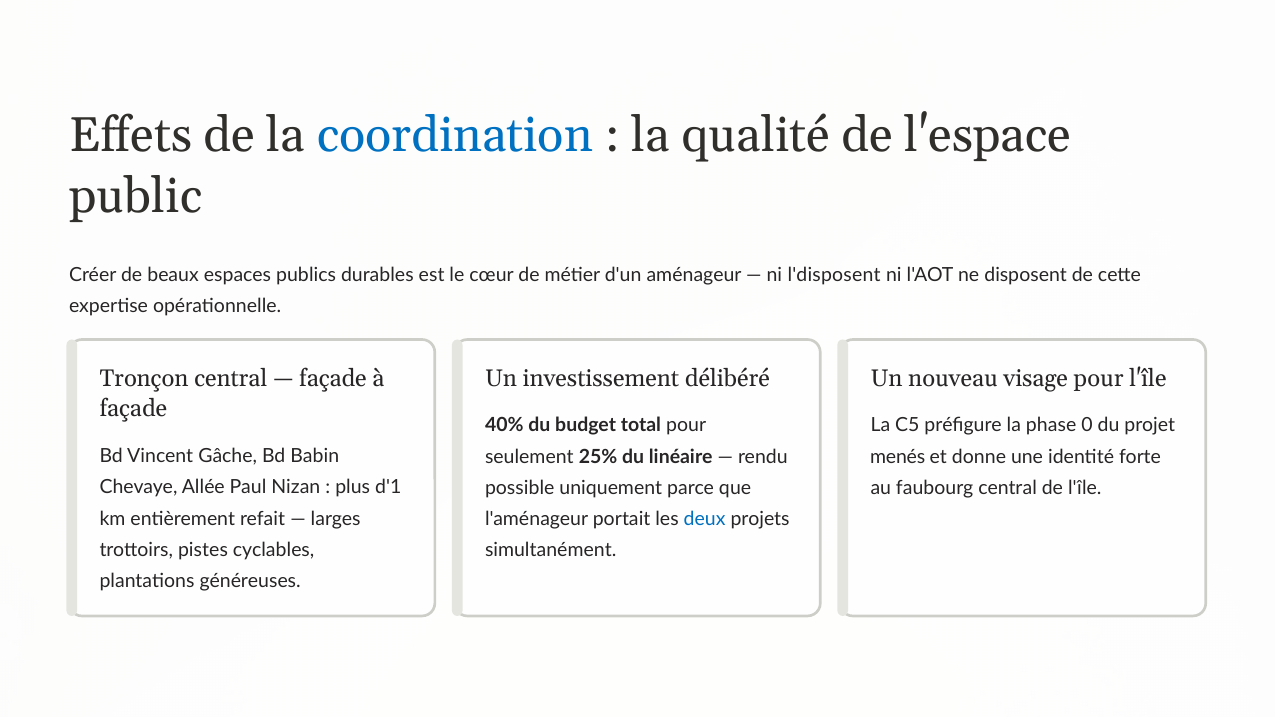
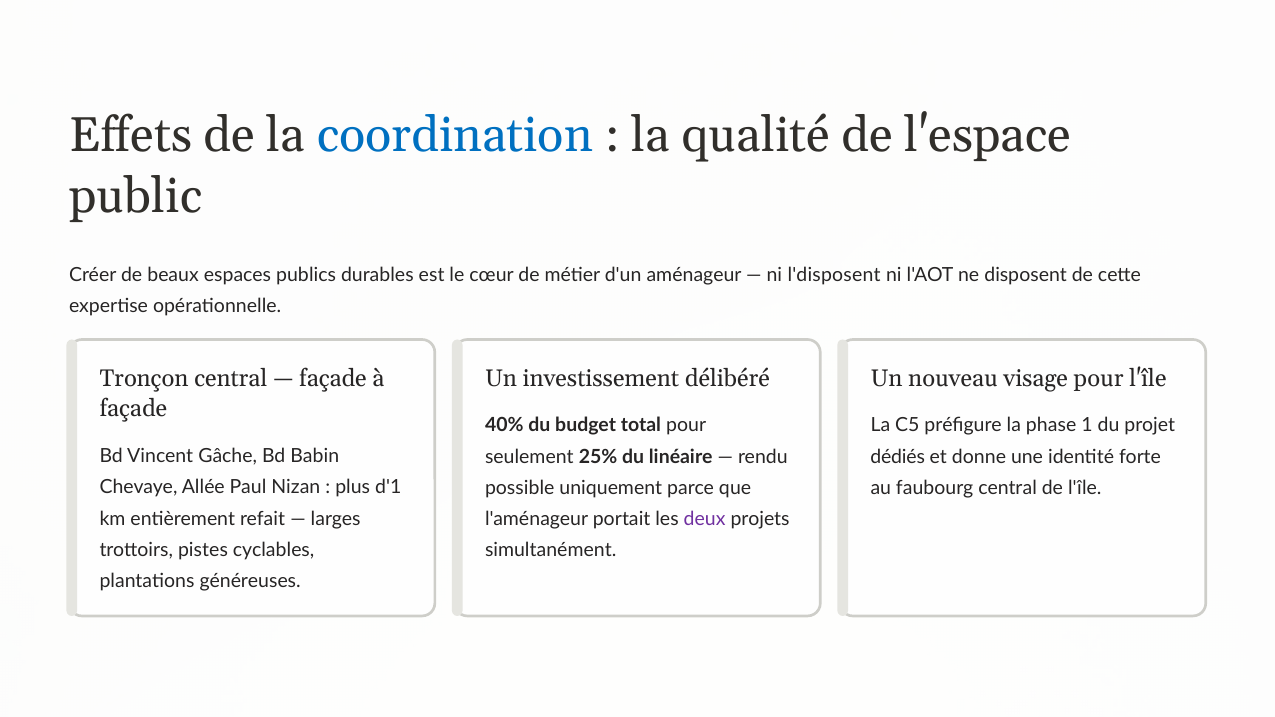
0: 0 -> 1
menés: menés -> dédiés
deux colour: blue -> purple
